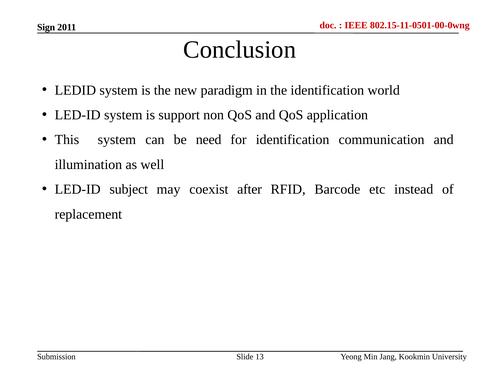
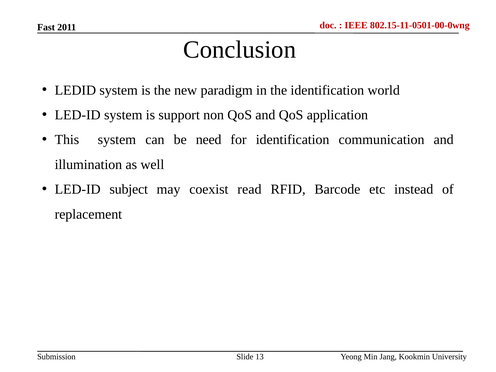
Sign: Sign -> Fast
after: after -> read
